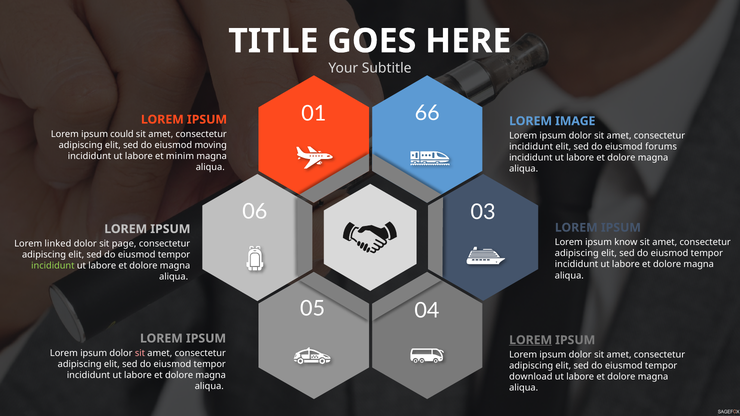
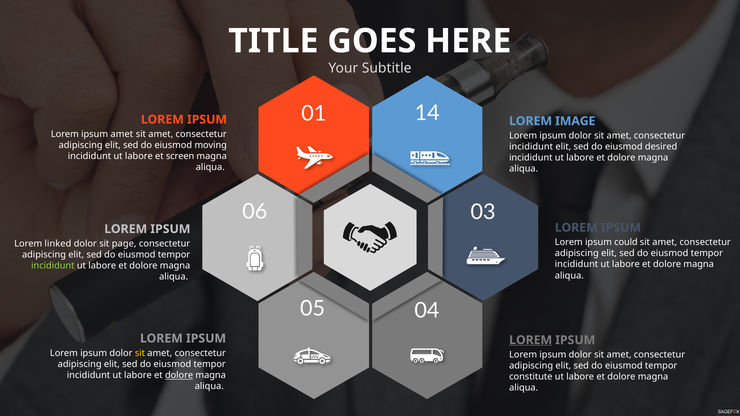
66: 66 -> 14
ipsum could: could -> amet
forums: forums -> desired
minim: minim -> screen
know: know -> could
sit at (140, 353) colour: pink -> yellow
dolore at (179, 375) underline: none -> present
download: download -> constitute
